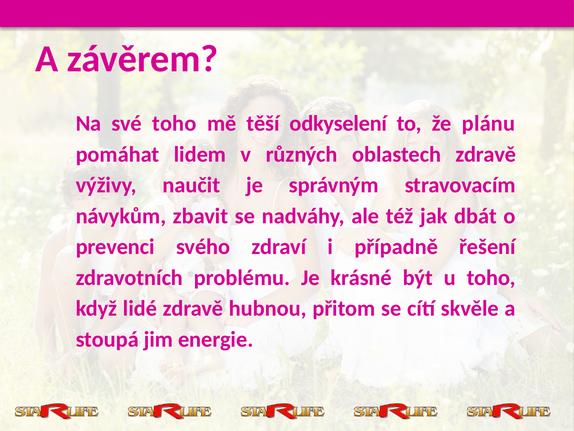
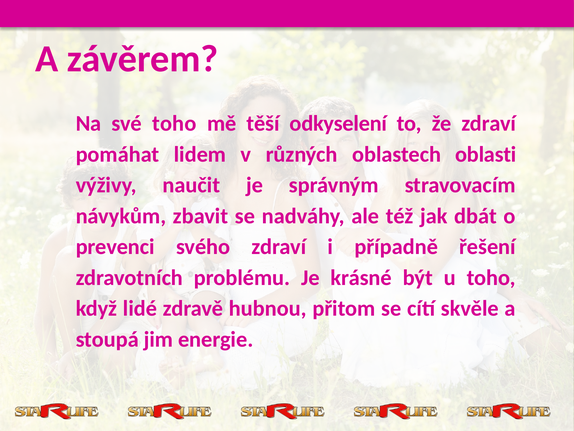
že plánu: plánu -> zdraví
oblastech zdravě: zdravě -> oblasti
